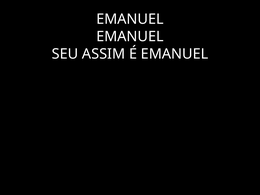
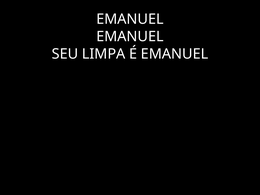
ASSIM: ASSIM -> LIMPA
